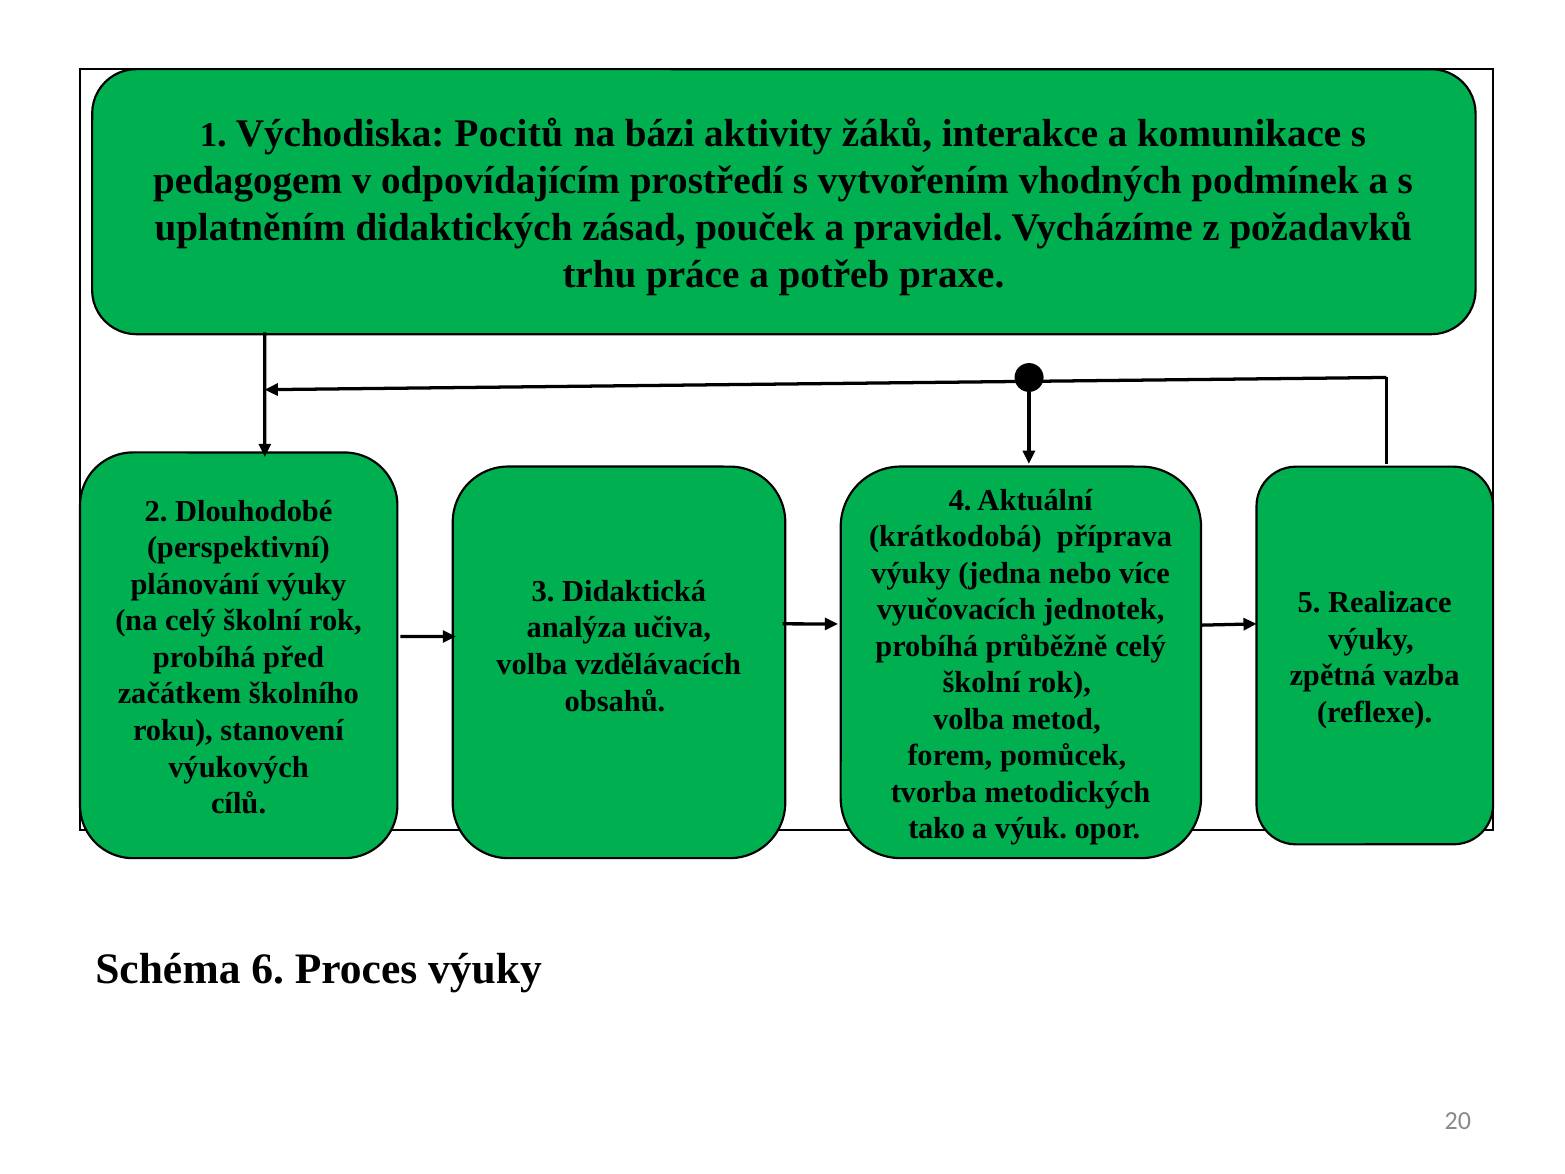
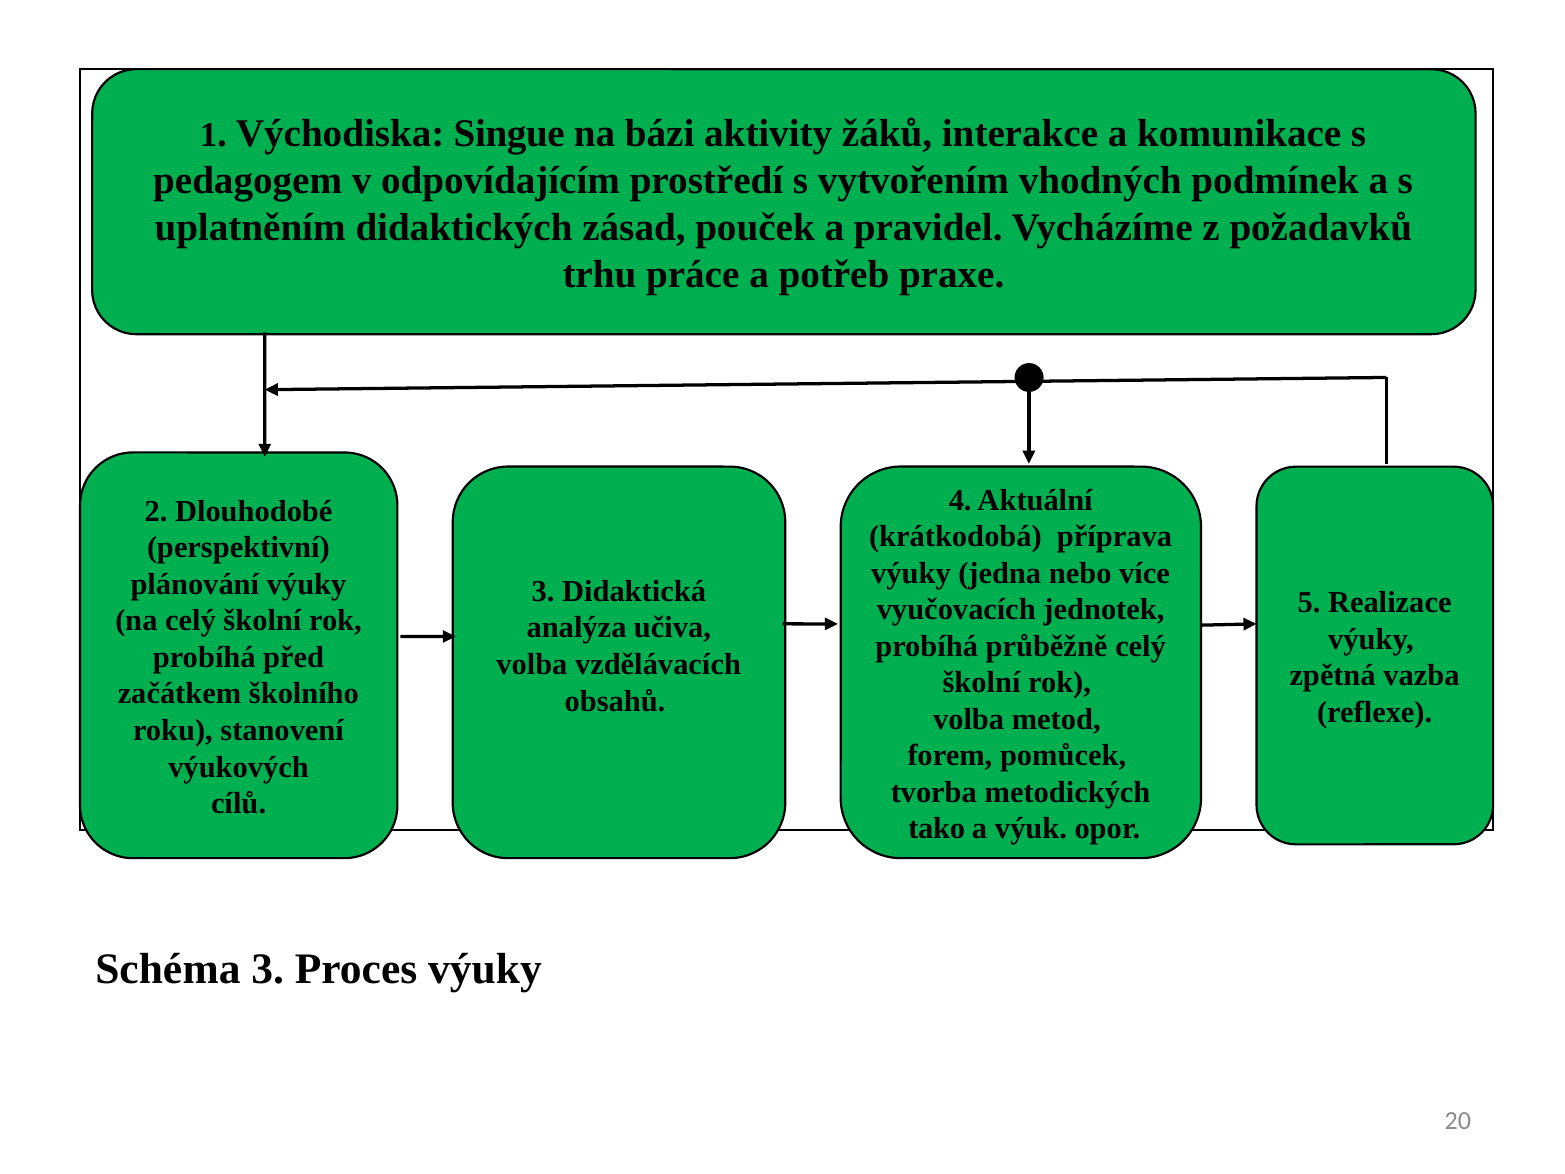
Pocitů: Pocitů -> Singue
Schéma 6: 6 -> 3
